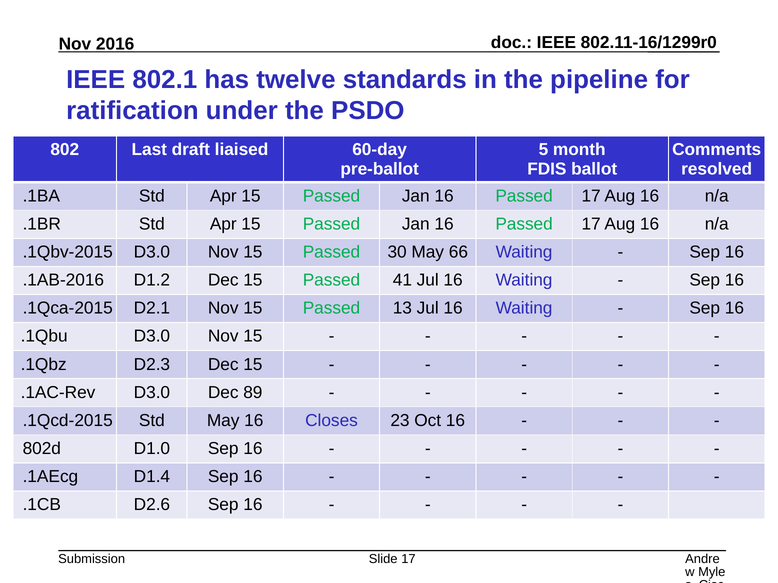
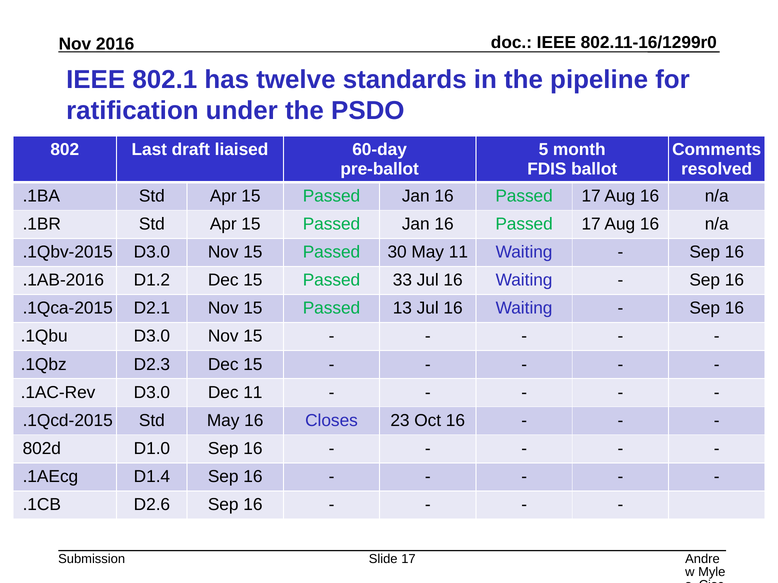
May 66: 66 -> 11
41: 41 -> 33
Dec 89: 89 -> 11
